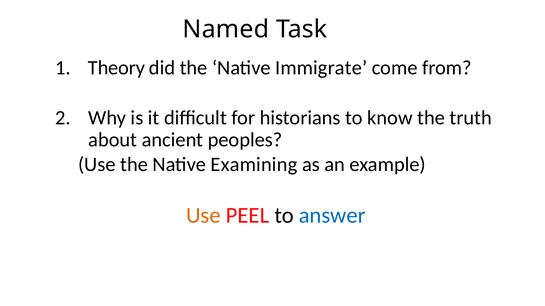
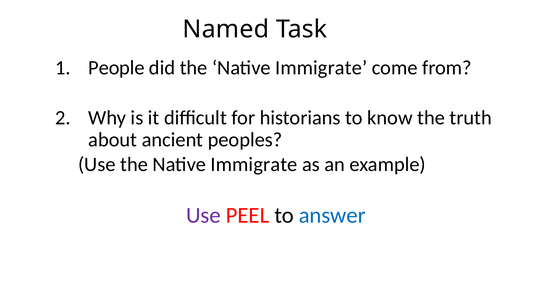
Theory: Theory -> People
Use the Native Examining: Examining -> Immigrate
Use at (203, 216) colour: orange -> purple
